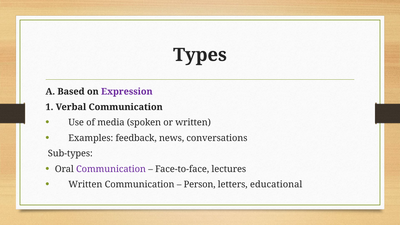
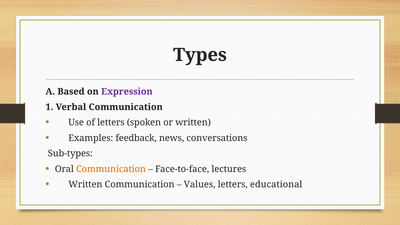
of media: media -> letters
Communication at (111, 169) colour: purple -> orange
Person: Person -> Values
